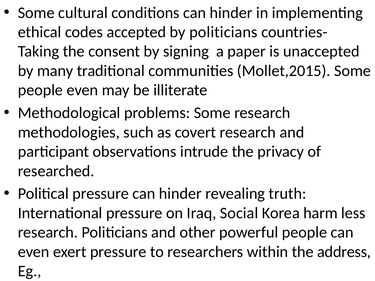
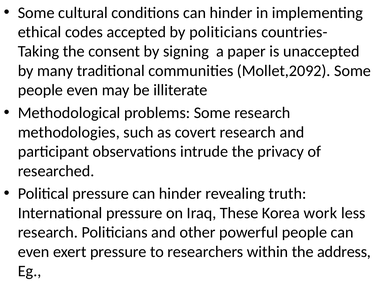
Mollet,2015: Mollet,2015 -> Mollet,2092
Social: Social -> These
harm: harm -> work
